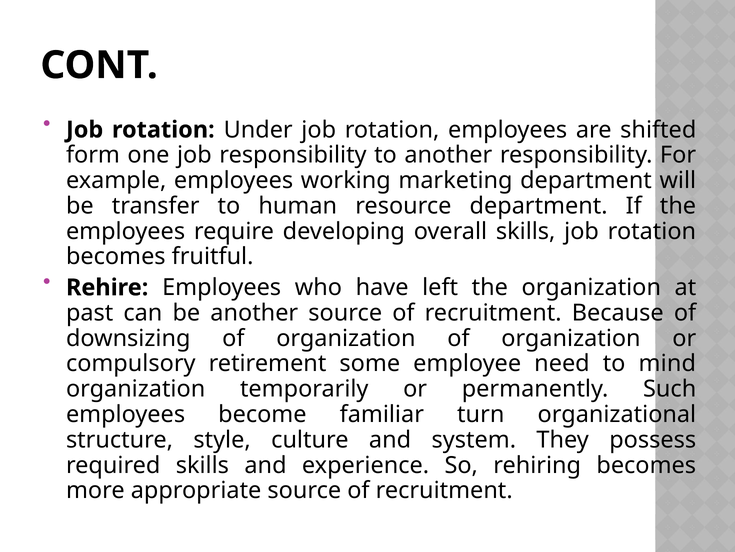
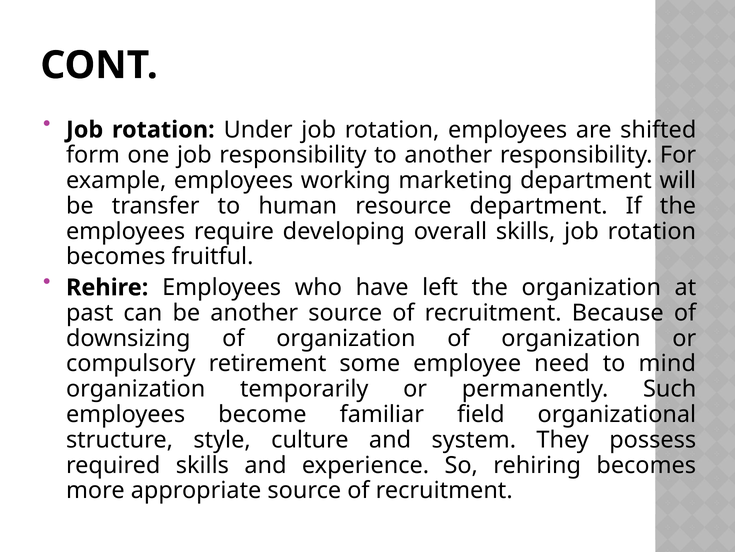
turn: turn -> field
